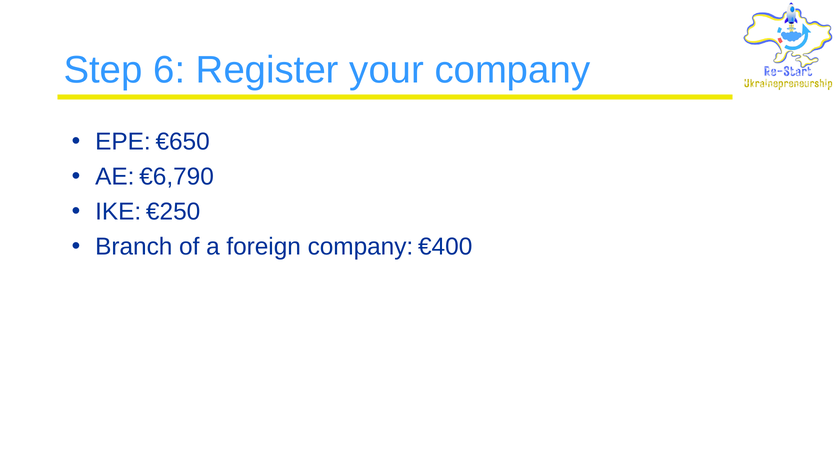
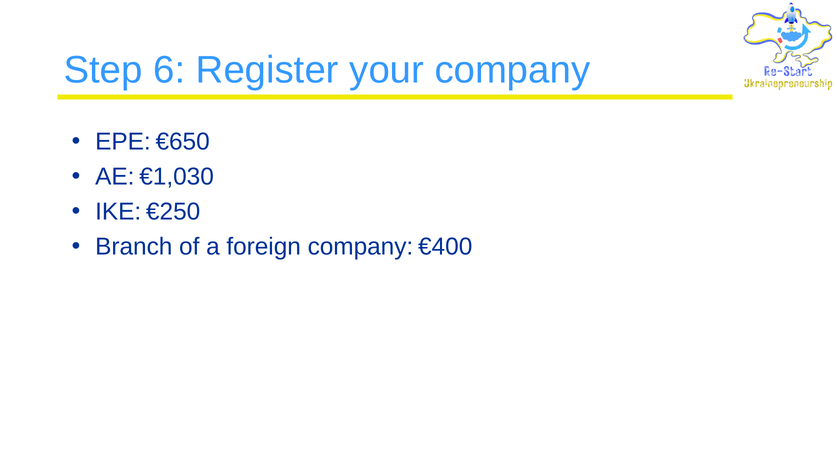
€6,790: €6,790 -> €1,030
